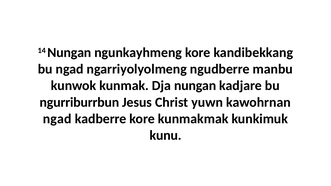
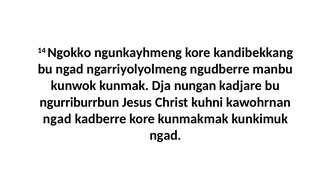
14 Nungan: Nungan -> Ngokko
yuwn: yuwn -> kuhni
kunu at (166, 135): kunu -> ngad
